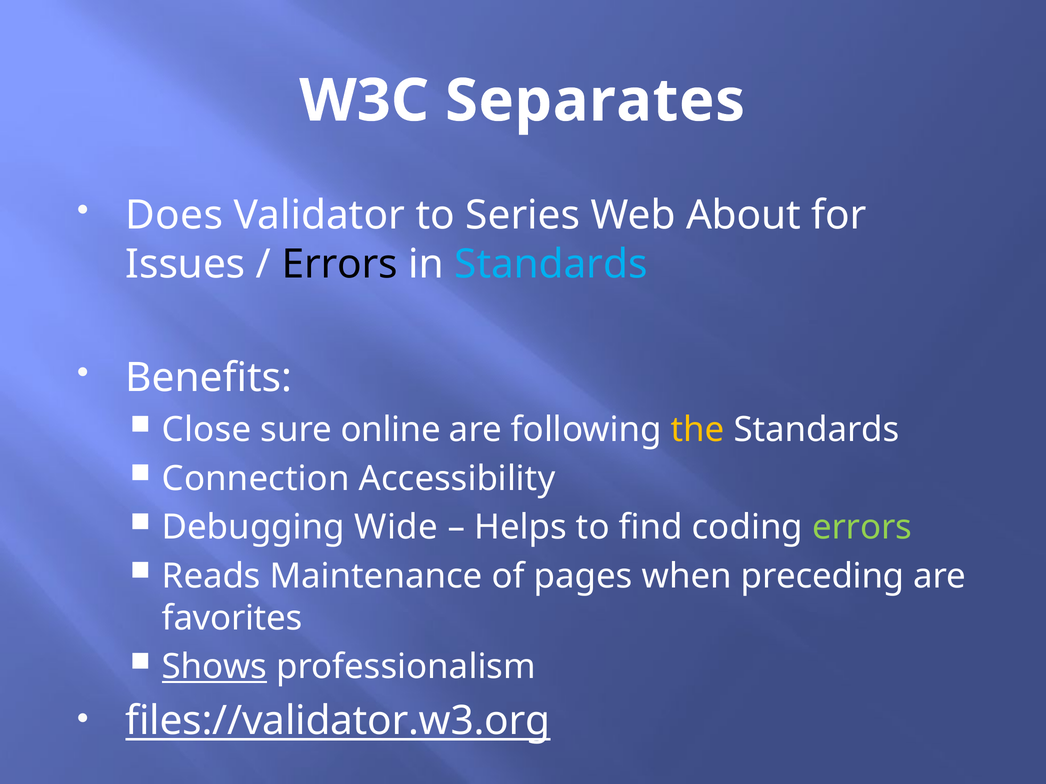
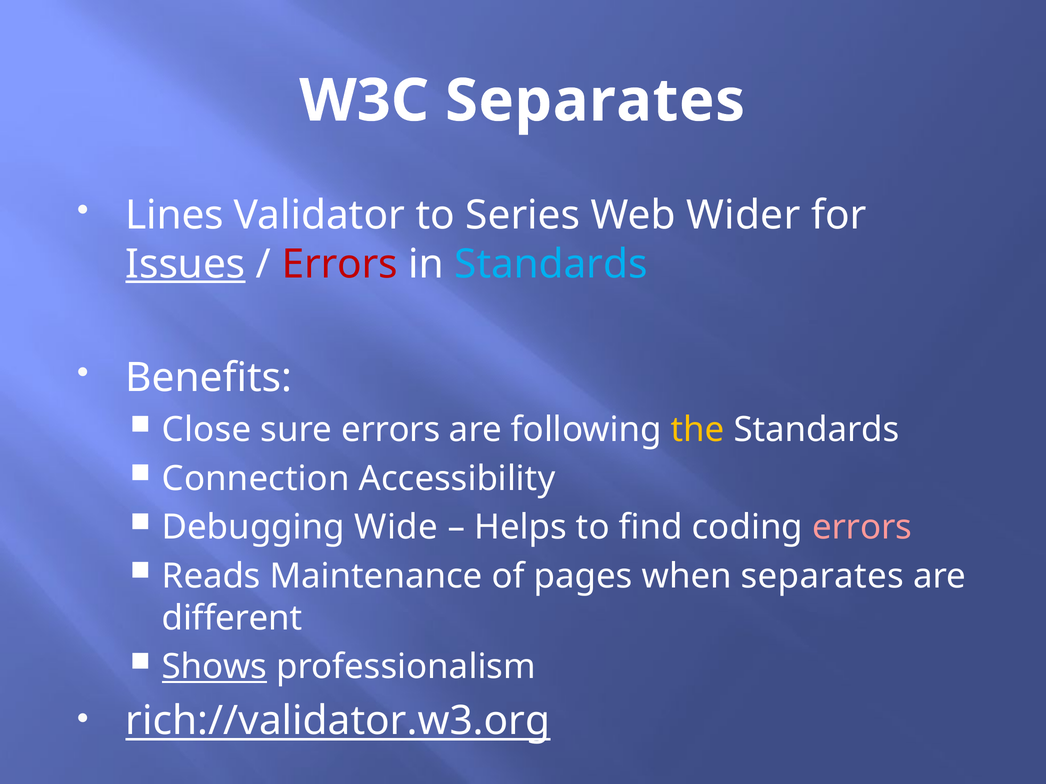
Does: Does -> Lines
About: About -> Wider
Issues underline: none -> present
Errors at (340, 264) colour: black -> red
sure online: online -> errors
errors at (862, 528) colour: light green -> pink
when preceding: preceding -> separates
favorites: favorites -> different
files://validator.w3.org: files://validator.w3.org -> rich://validator.w3.org
